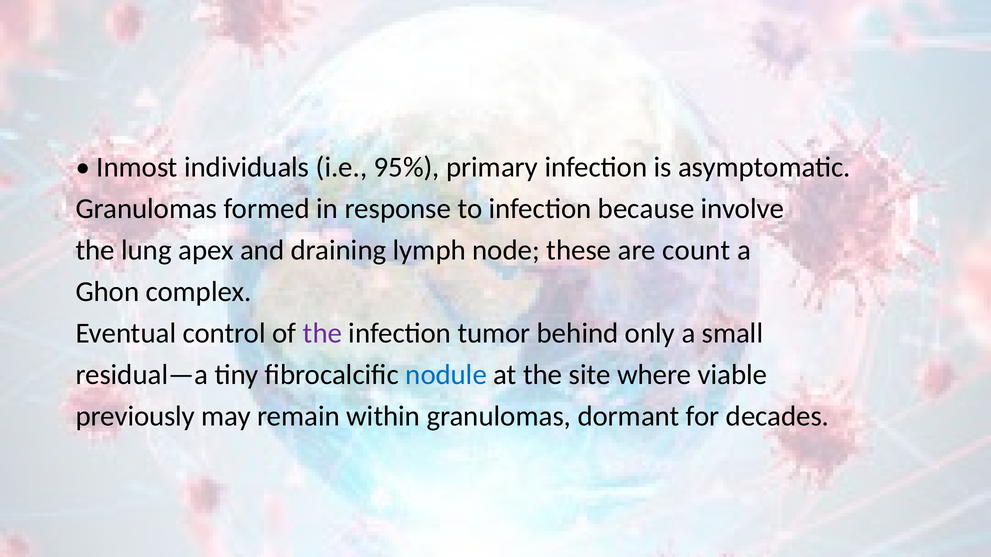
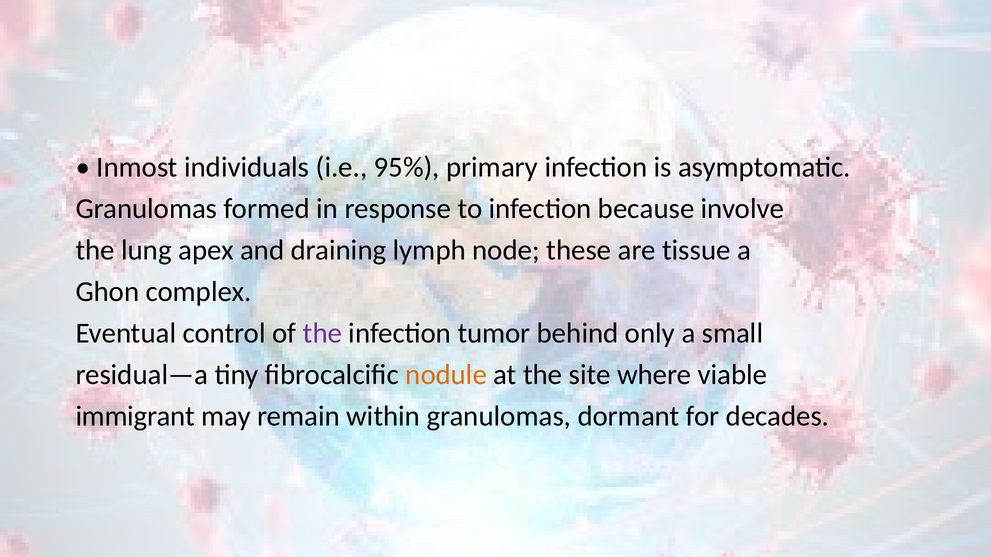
count: count -> tissue
nodule colour: blue -> orange
previously: previously -> immigrant
